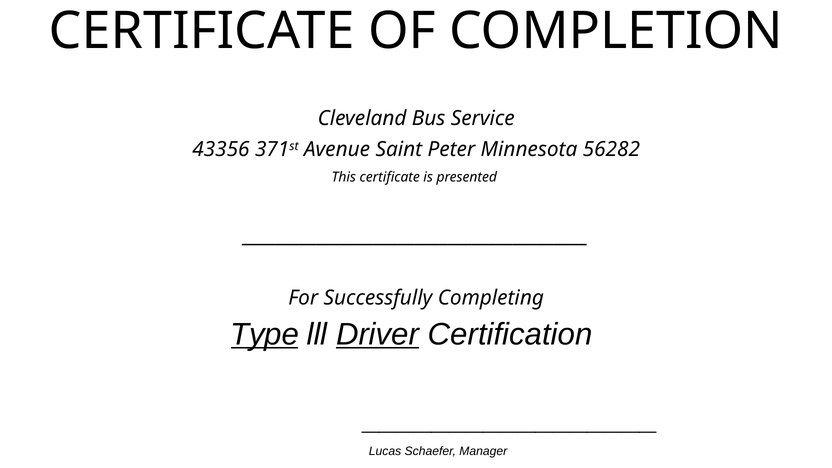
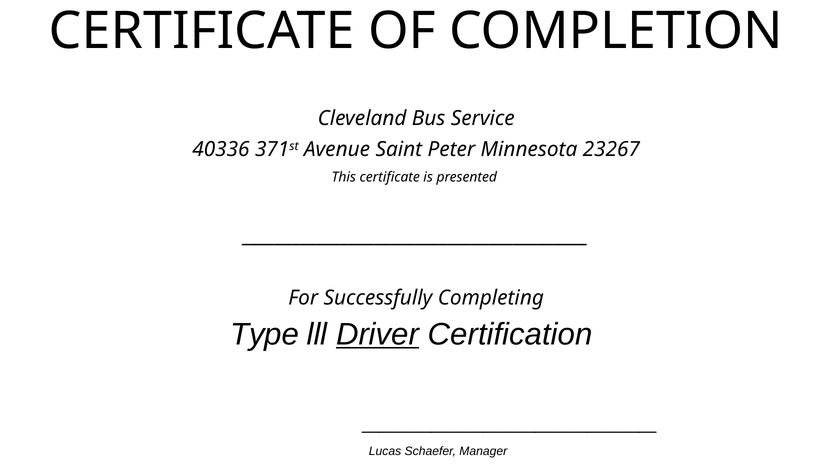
43356: 43356 -> 40336
56282: 56282 -> 23267
Type underline: present -> none
